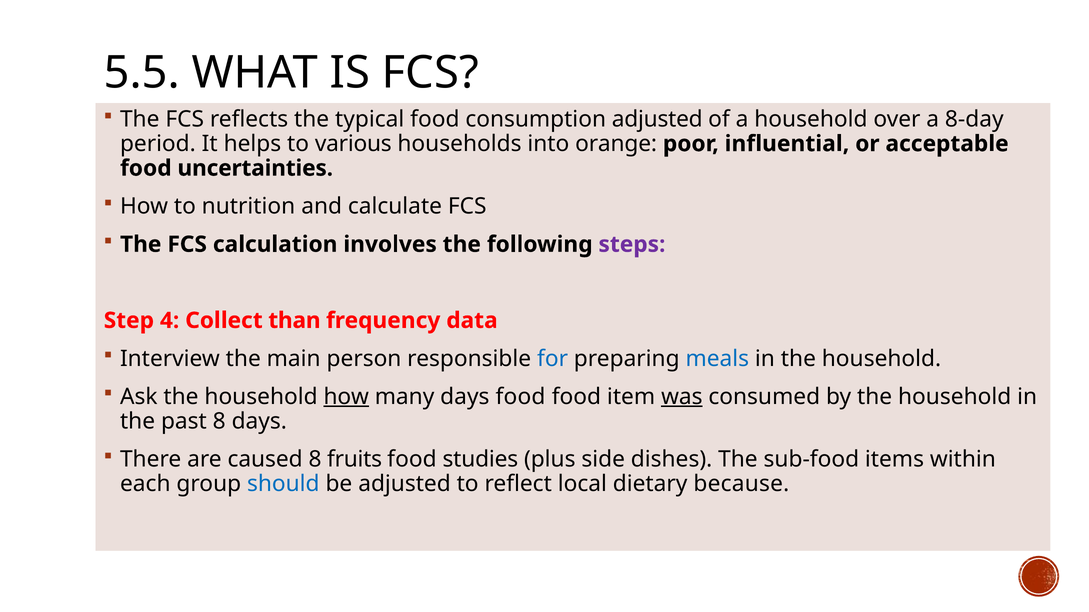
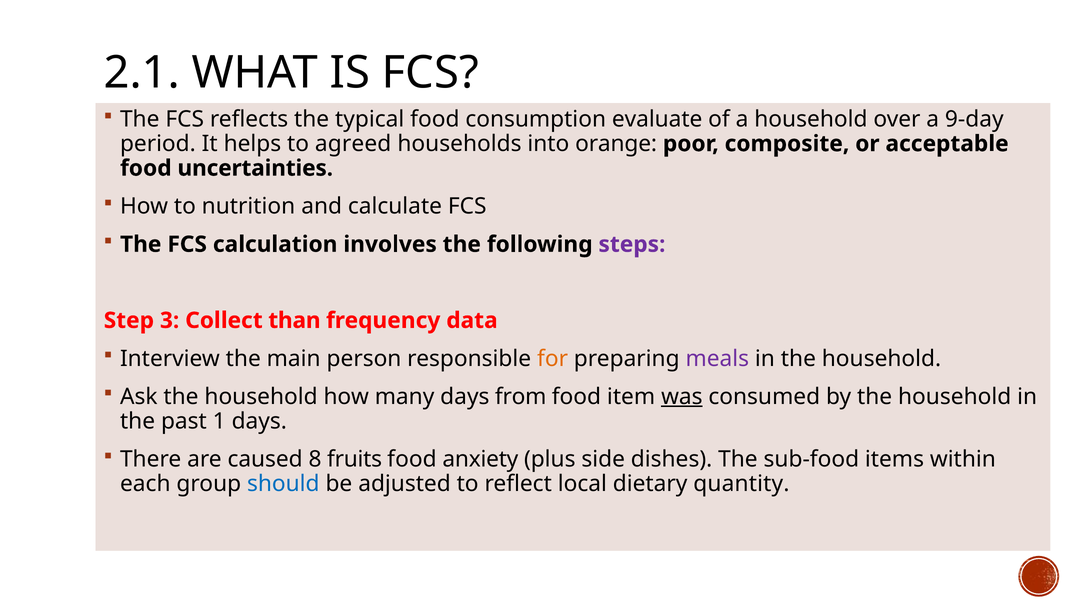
5.5: 5.5 -> 2.1
consumption adjusted: adjusted -> evaluate
8-day: 8-day -> 9-day
various: various -> agreed
influential: influential -> composite
4: 4 -> 3
for colour: blue -> orange
meals colour: blue -> purple
how at (346, 397) underline: present -> none
days food: food -> from
past 8: 8 -> 1
studies: studies -> anxiety
because: because -> quantity
